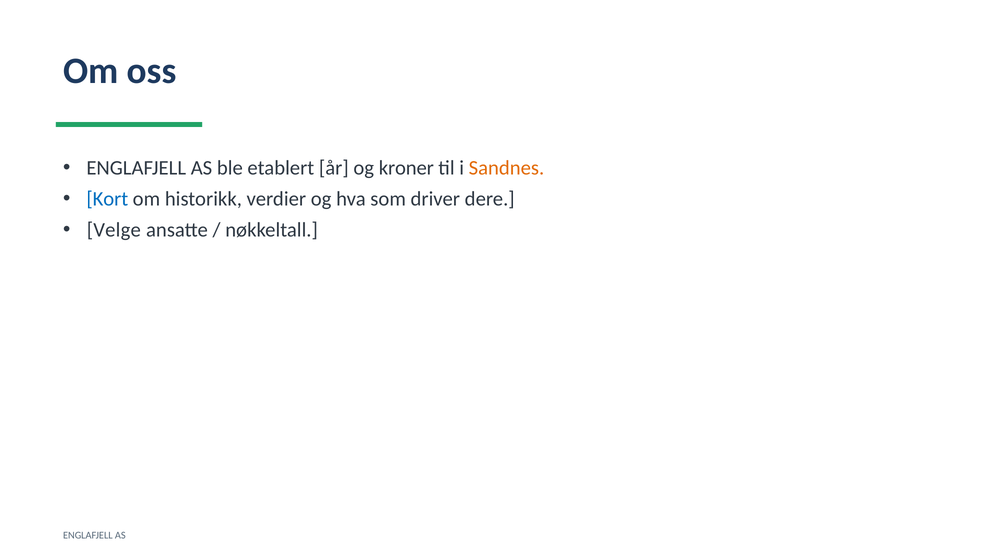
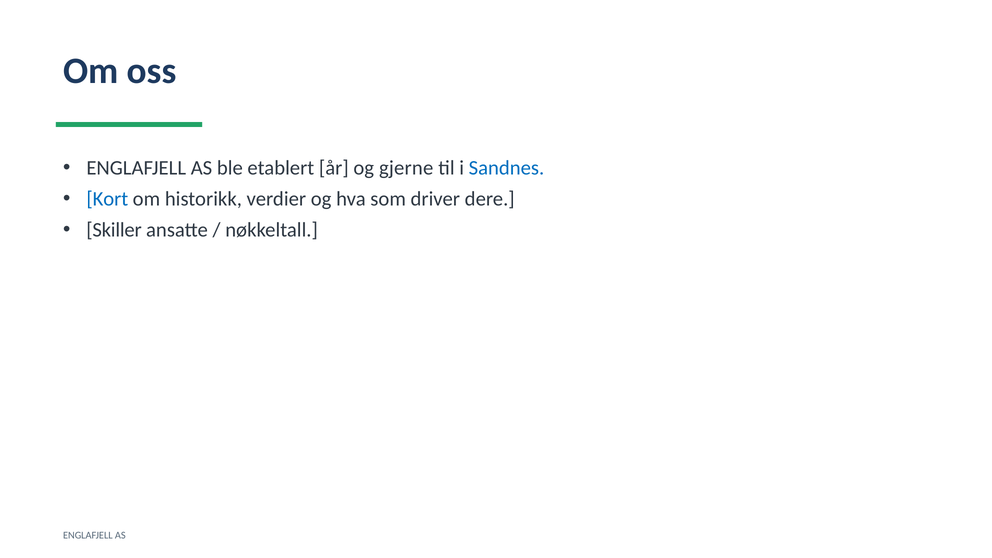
kroner: kroner -> gjerne
Sandnes colour: orange -> blue
Velge: Velge -> Skiller
